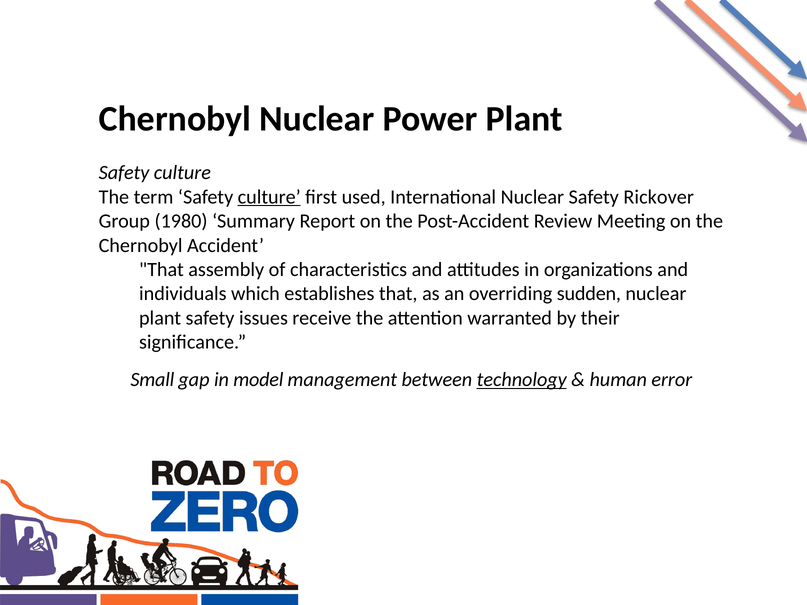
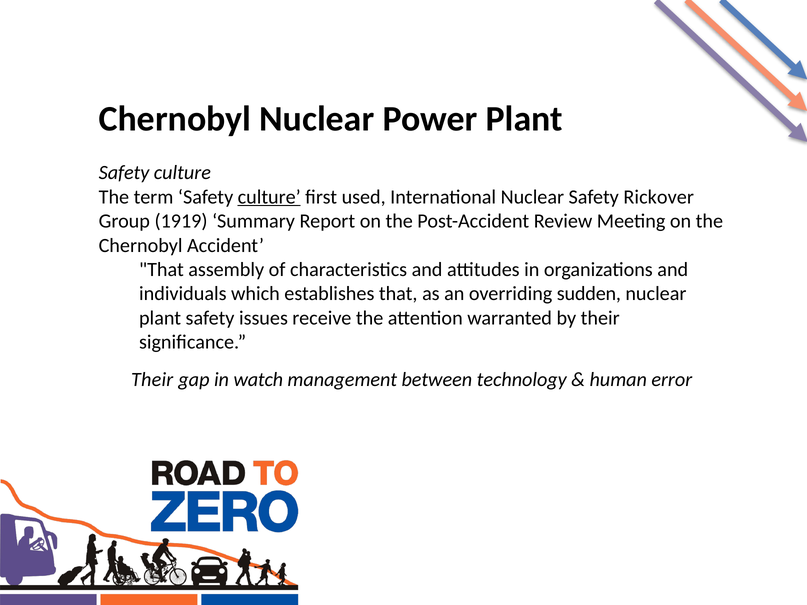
1980: 1980 -> 1919
Small at (152, 380): Small -> Their
model: model -> watch
technology underline: present -> none
